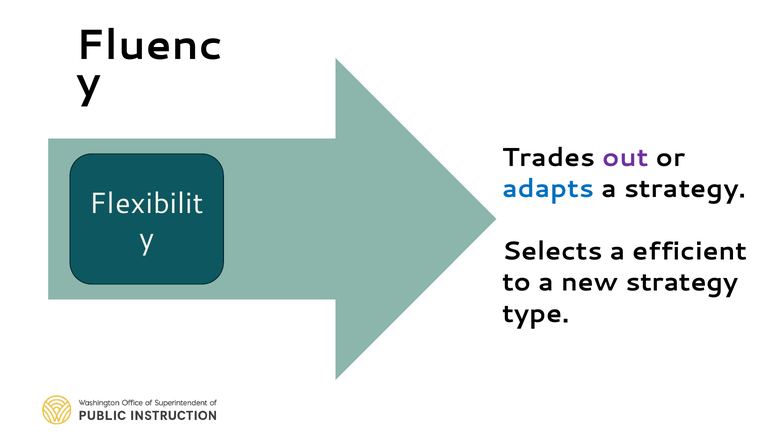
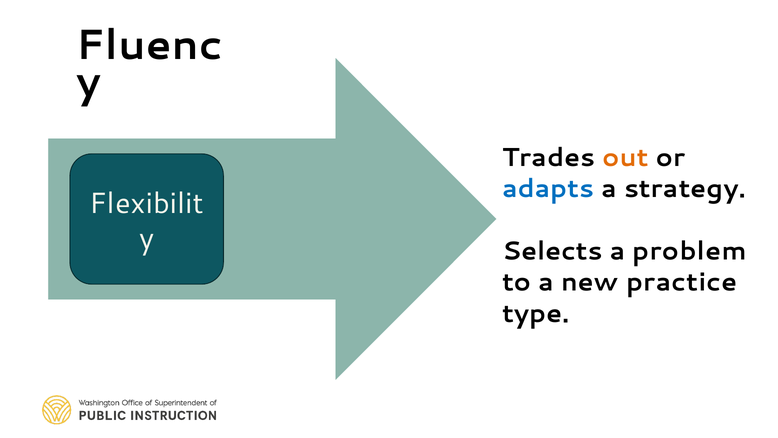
out colour: purple -> orange
efficient: efficient -> problem
new strategy: strategy -> practice
